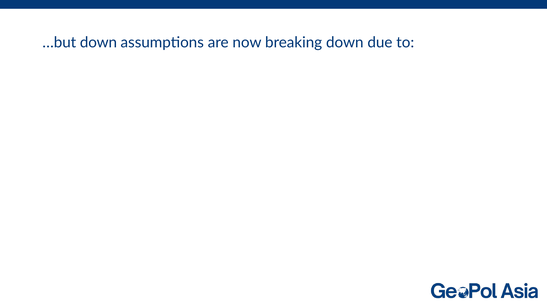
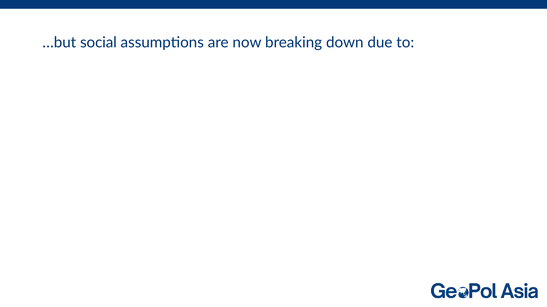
…but down: down -> social
